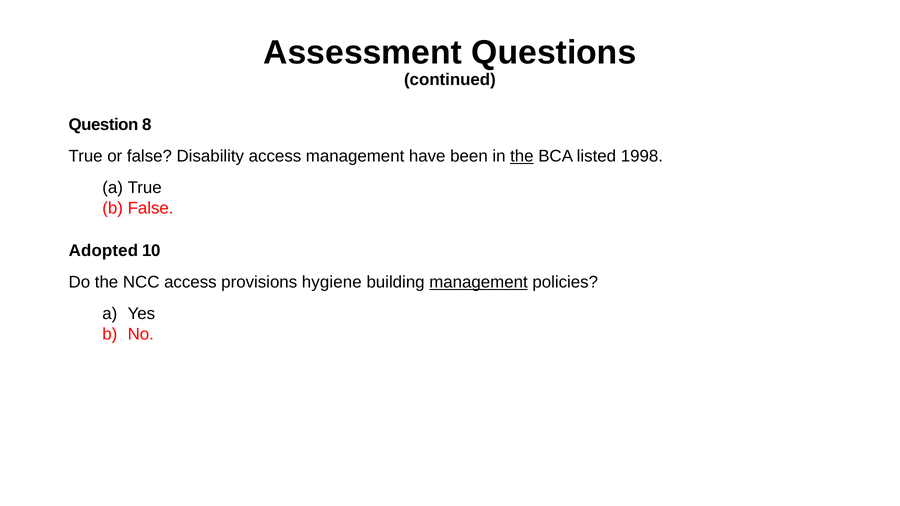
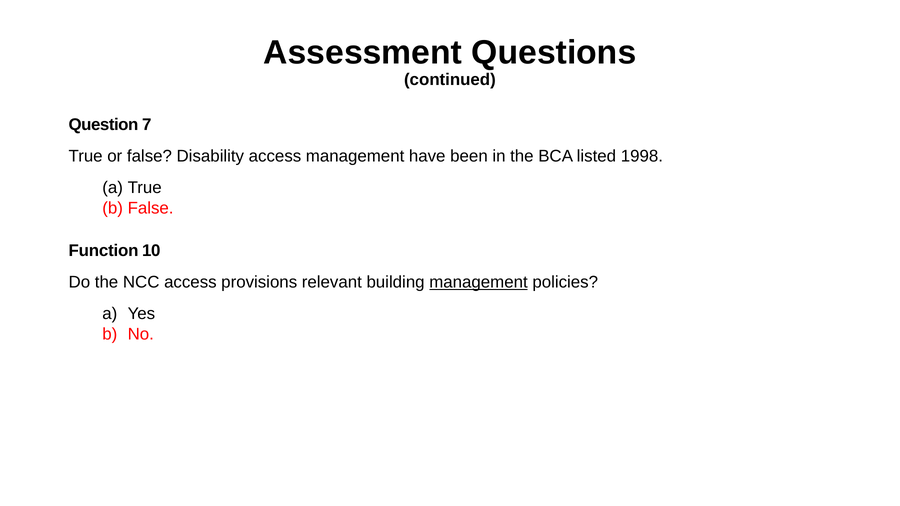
8: 8 -> 7
the at (522, 156) underline: present -> none
Adopted: Adopted -> Function
hygiene: hygiene -> relevant
